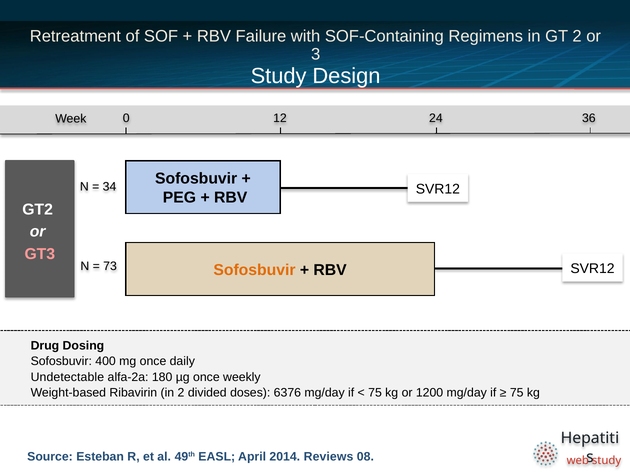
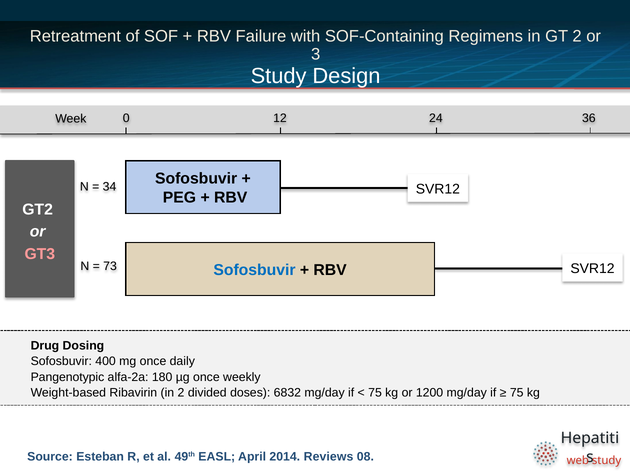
Sofosbuvir at (254, 270) colour: orange -> blue
Undetectable: Undetectable -> Pangenotypic
6376: 6376 -> 6832
